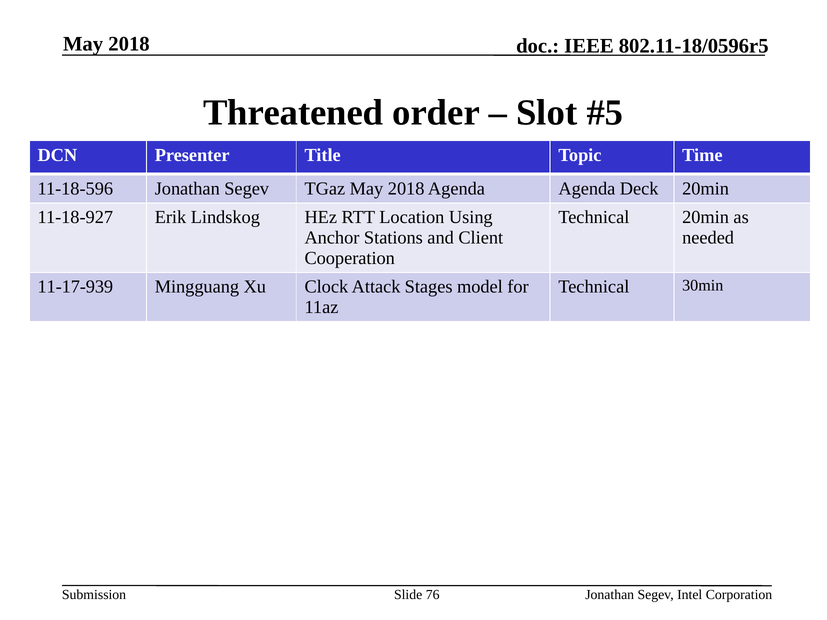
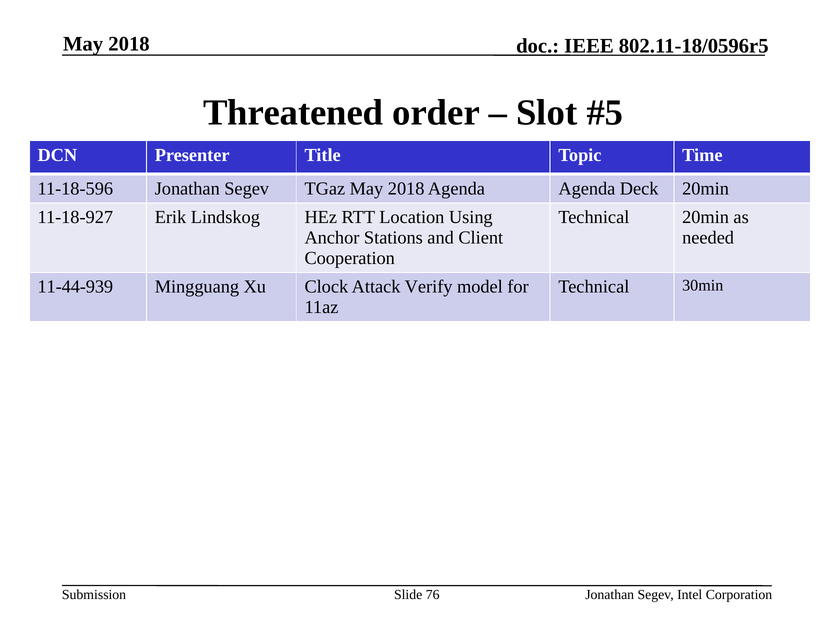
11-17-939: 11-17-939 -> 11-44-939
Stages: Stages -> Verify
